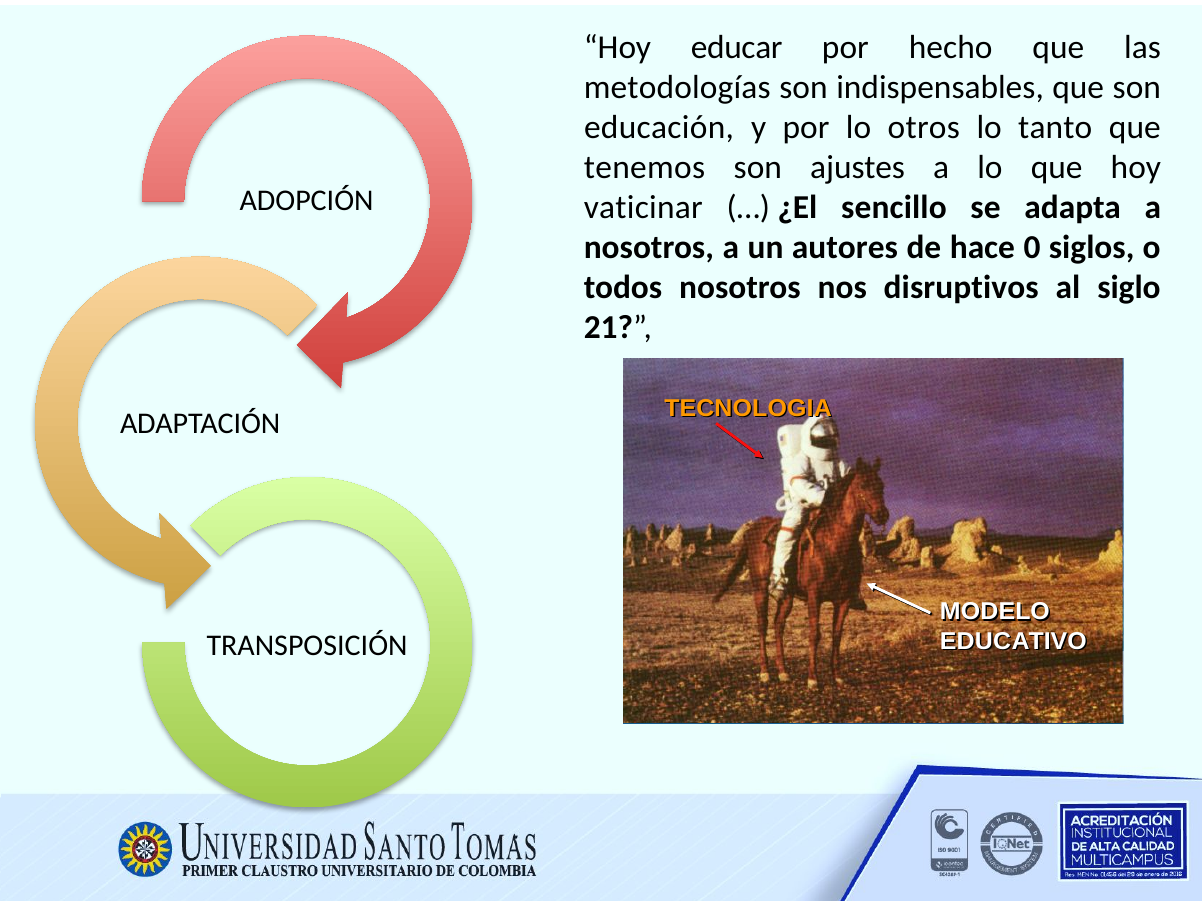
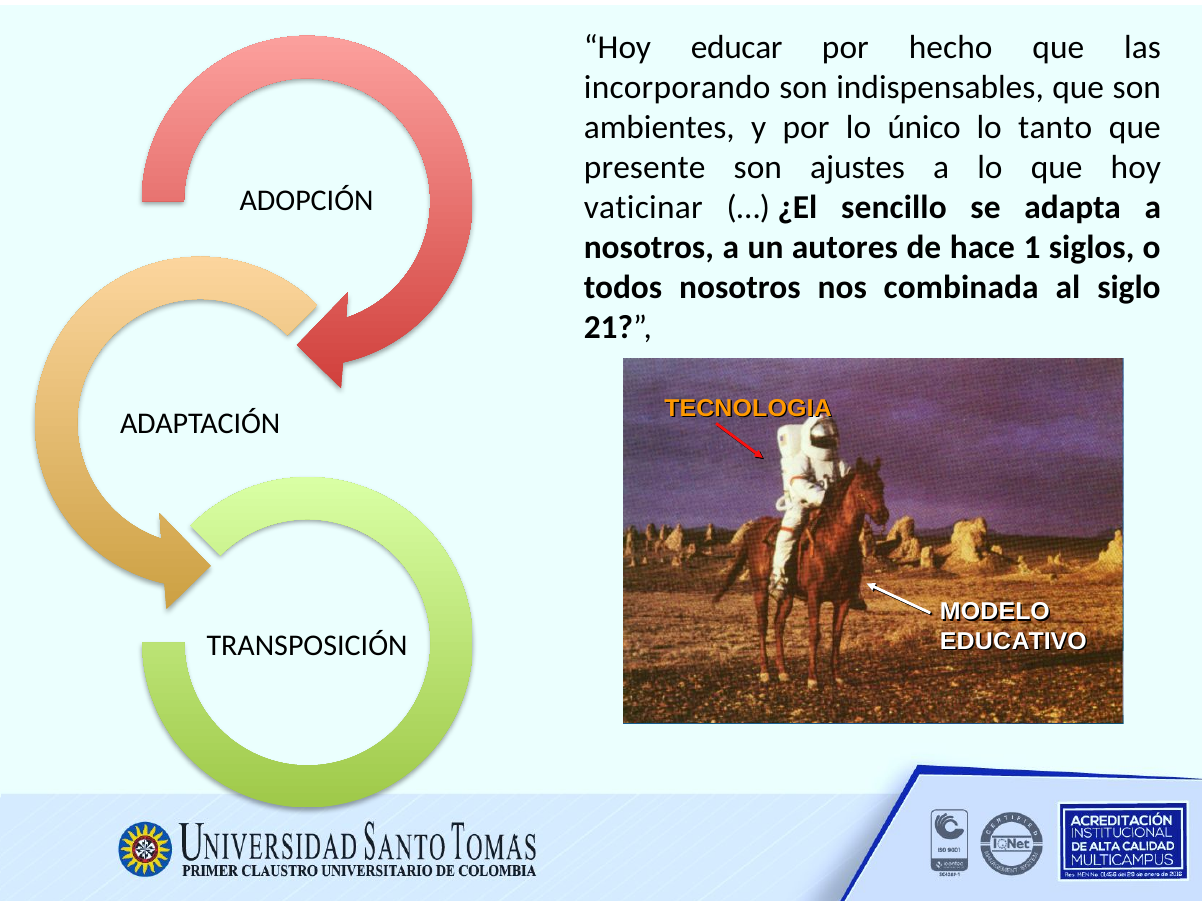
metodologías: metodologías -> incorporando
educación: educación -> ambientes
otros: otros -> único
tenemos: tenemos -> presente
0: 0 -> 1
disruptivos: disruptivos -> combinada
